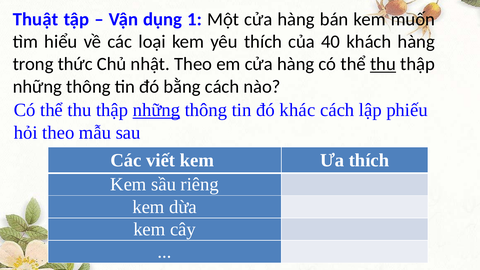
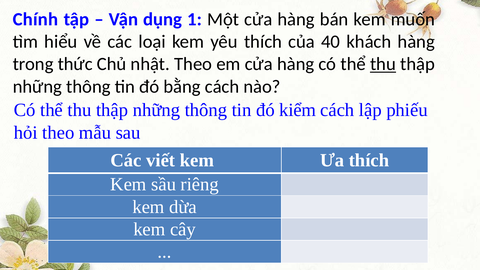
Thuật: Thuật -> Chính
những at (156, 110) underline: present -> none
khác: khác -> kiểm
